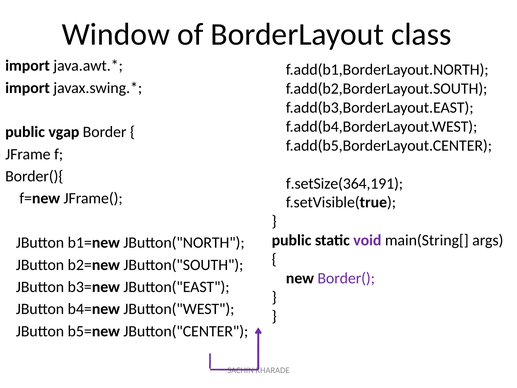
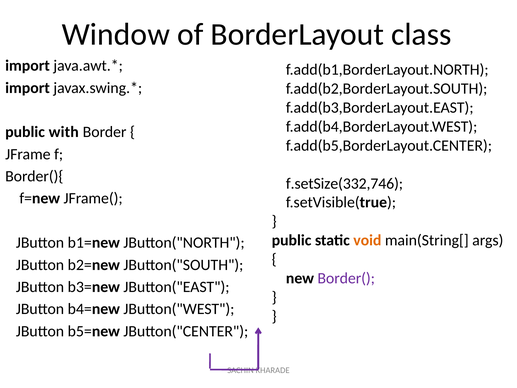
vgap: vgap -> with
f.setSize(364,191: f.setSize(364,191 -> f.setSize(332,746
void colour: purple -> orange
